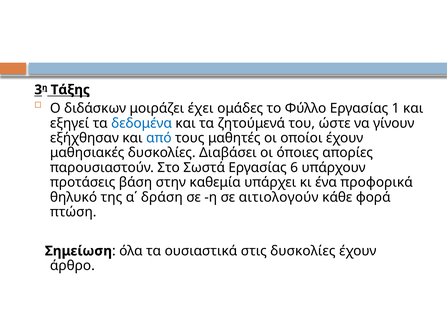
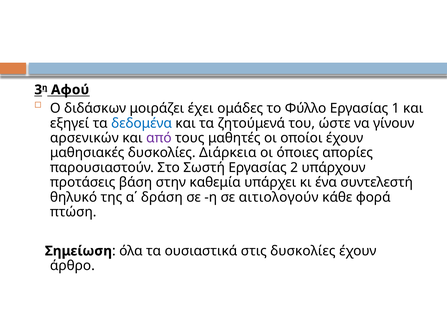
Τάξης: Τάξης -> Αφού
εξήχθησαν: εξήχθησαν -> αρσενικών
από colour: blue -> purple
Διαβάσει: Διαβάσει -> Διάρκεια
Σωστά: Σωστά -> Σωστή
6: 6 -> 2
προφορικά: προφορικά -> συντελεστή
